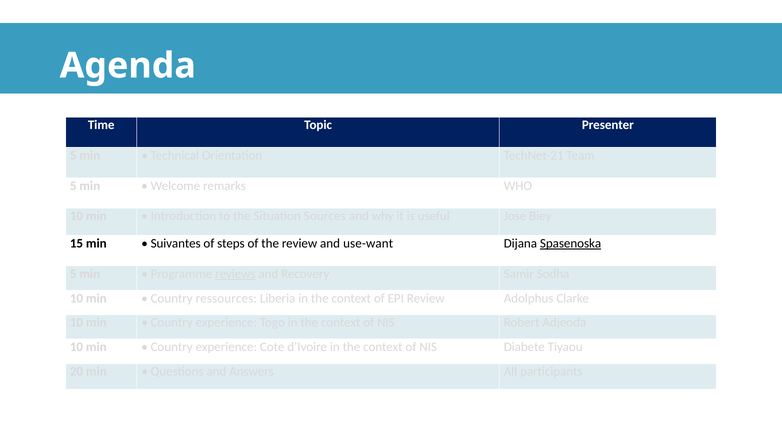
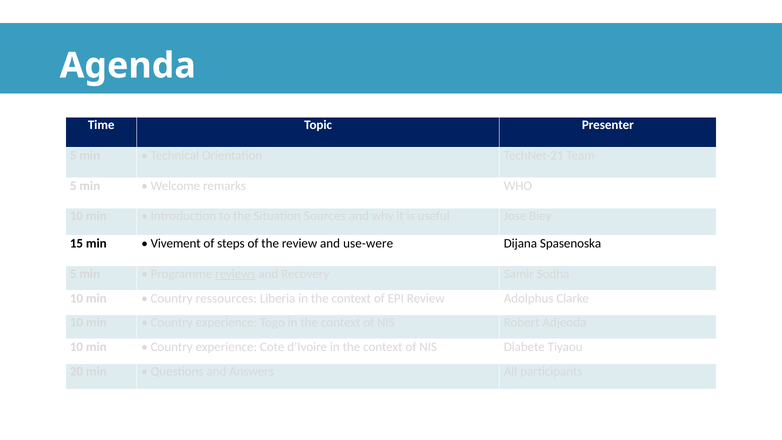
Suivantes: Suivantes -> Vivement
use-want: use-want -> use-were
Spasenoska underline: present -> none
